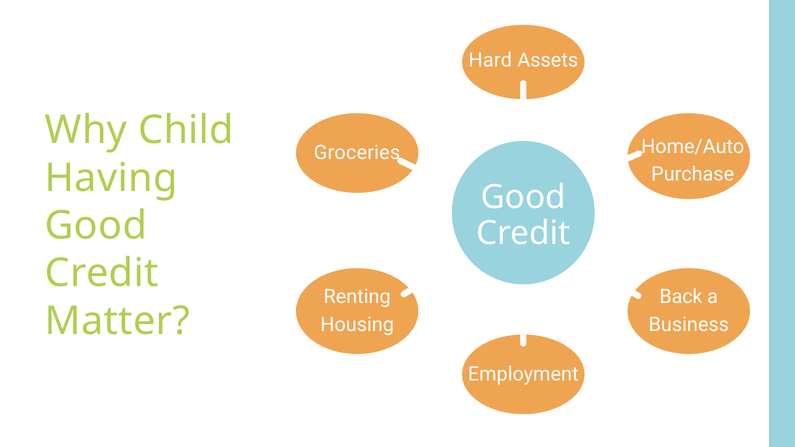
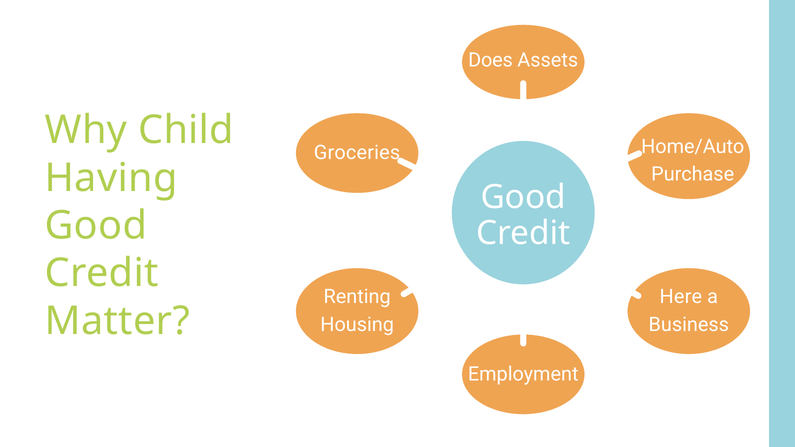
Hard: Hard -> Does
Back: Back -> Here
